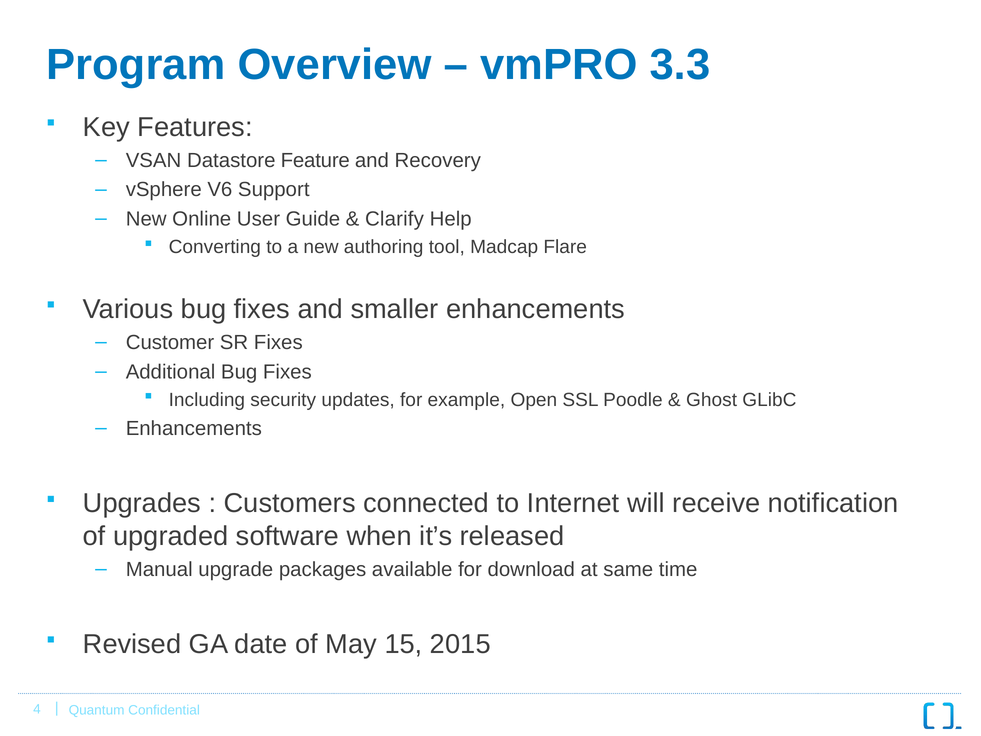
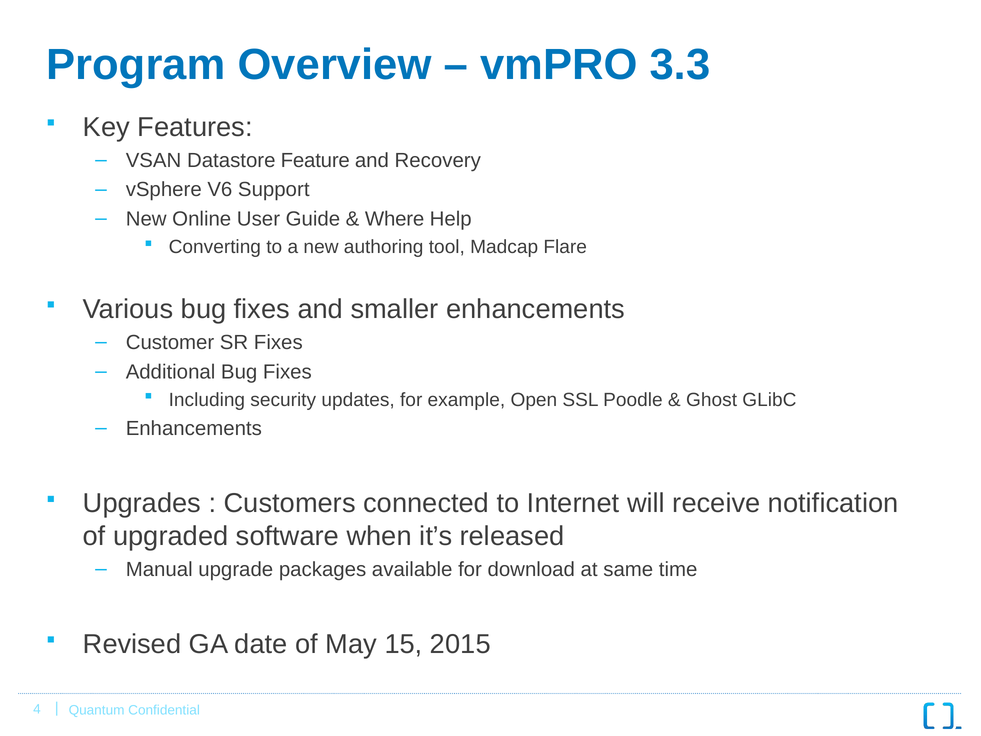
Clarify: Clarify -> Where
